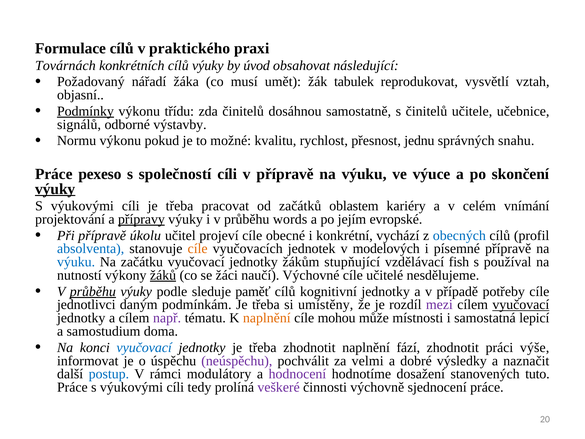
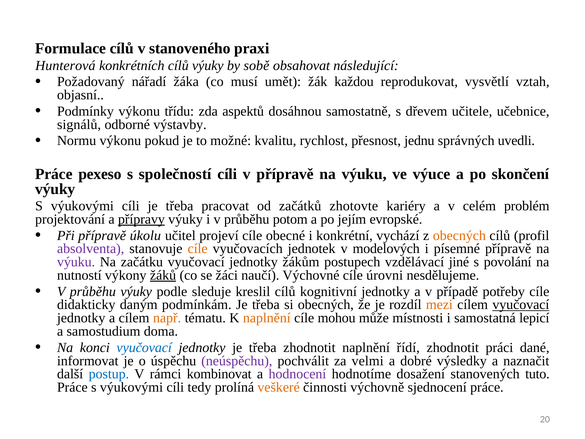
praktického: praktického -> stanoveného
Továrnách: Továrnách -> Hunterová
úvod: úvod -> sobě
tabulek: tabulek -> každou
Podmínky underline: present -> none
zda činitelů: činitelů -> aspektů
s činitelů: činitelů -> dřevem
snahu: snahu -> uvedli
výuky at (55, 189) underline: present -> none
oblastem: oblastem -> zhotovte
vnímání: vnímání -> problém
words: words -> potom
obecných at (459, 235) colour: blue -> orange
absolventa colour: blue -> purple
výuku at (76, 262) colour: blue -> purple
stupňující: stupňující -> postupech
fish: fish -> jiné
používal: používal -> povolání
učitelé: učitelé -> úrovni
průběhu at (93, 291) underline: present -> none
paměť: paměť -> kreslil
jednotlivci: jednotlivci -> didakticky
si umístěny: umístěny -> obecných
mezi colour: purple -> orange
např colour: purple -> orange
fází: fází -> řídí
výše: výše -> dané
modulátory: modulátory -> kombinovat
veškeré colour: purple -> orange
